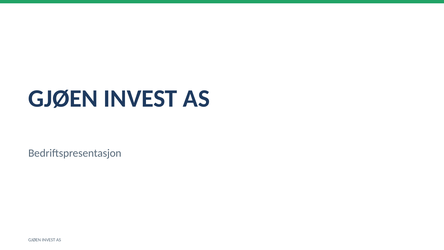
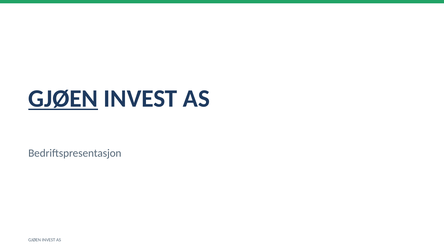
GJØEN at (63, 98) underline: none -> present
